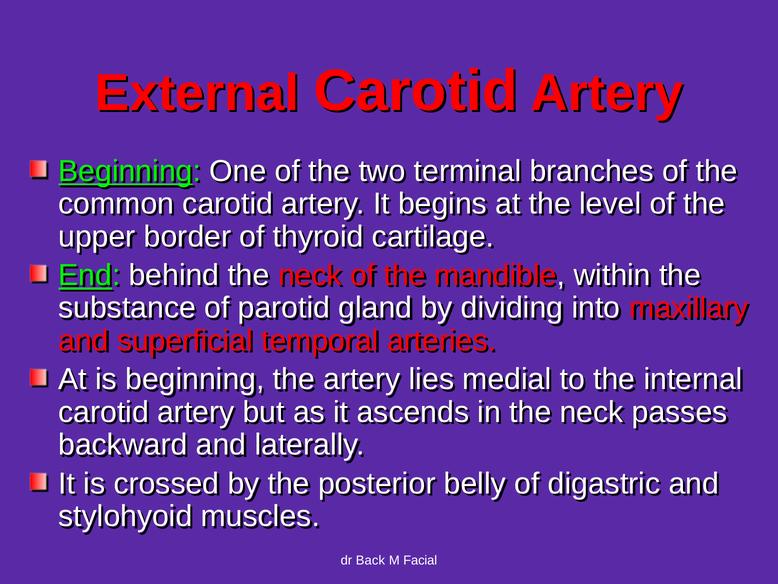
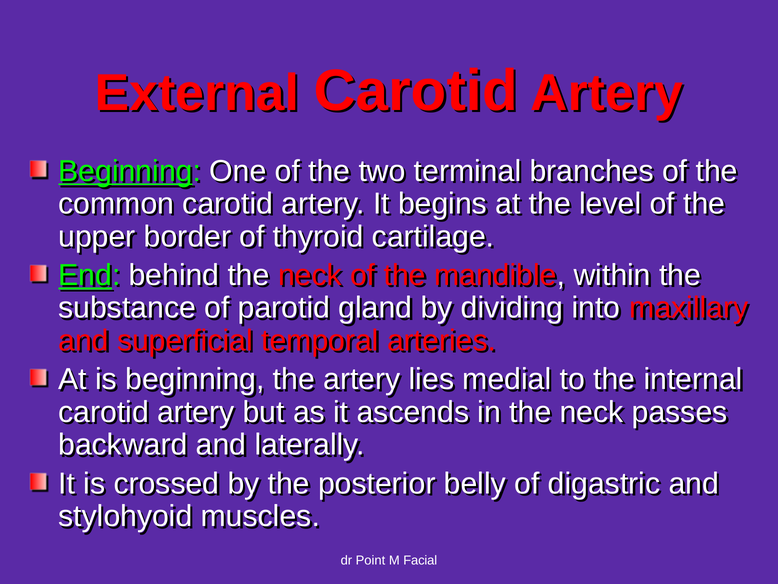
Back: Back -> Point
